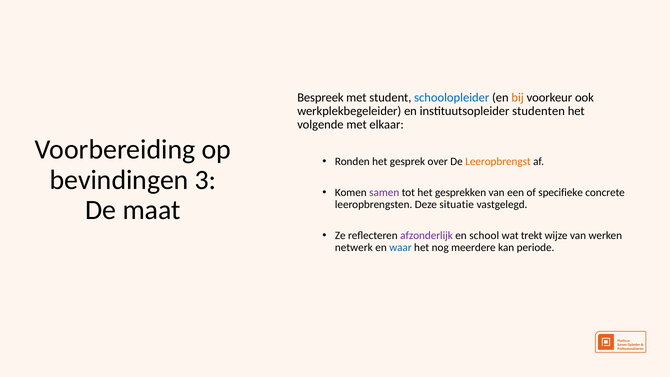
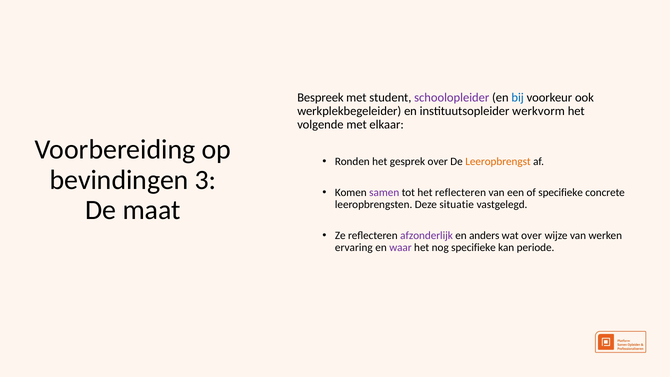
schoolopleider colour: blue -> purple
bij colour: orange -> blue
studenten: studenten -> werkvorm
het gesprekken: gesprekken -> reflecteren
school: school -> anders
wat trekt: trekt -> over
netwerk: netwerk -> ervaring
waar colour: blue -> purple
nog meerdere: meerdere -> specifieke
